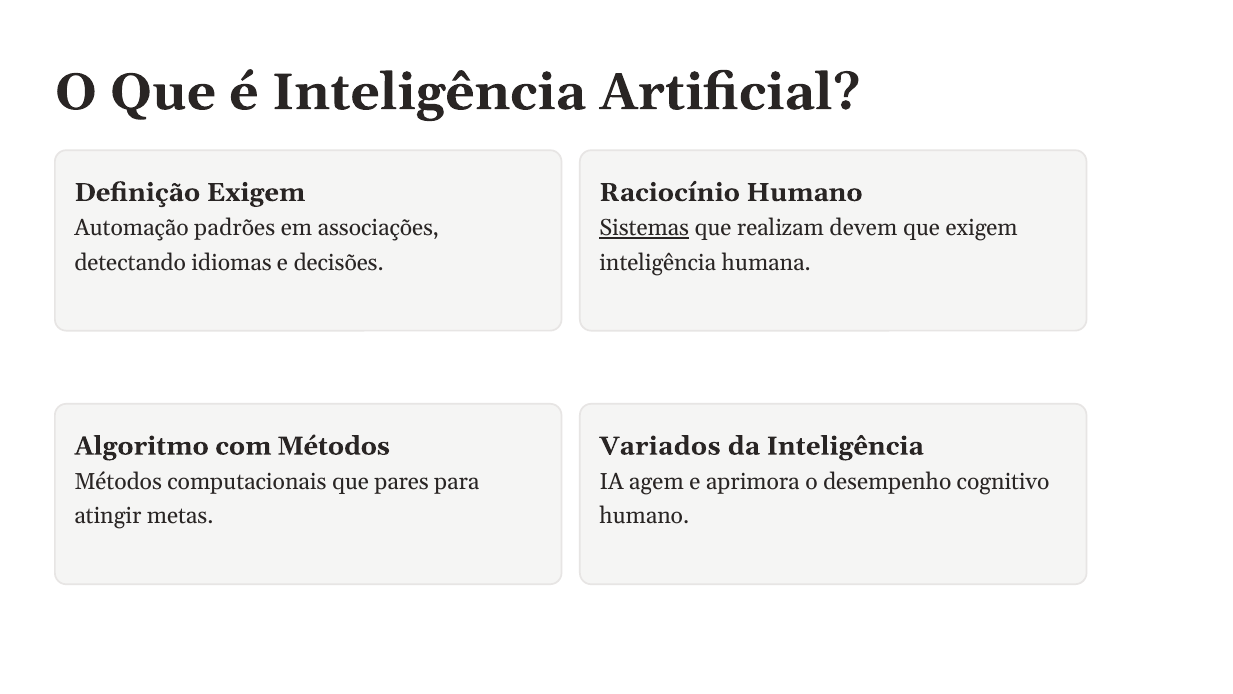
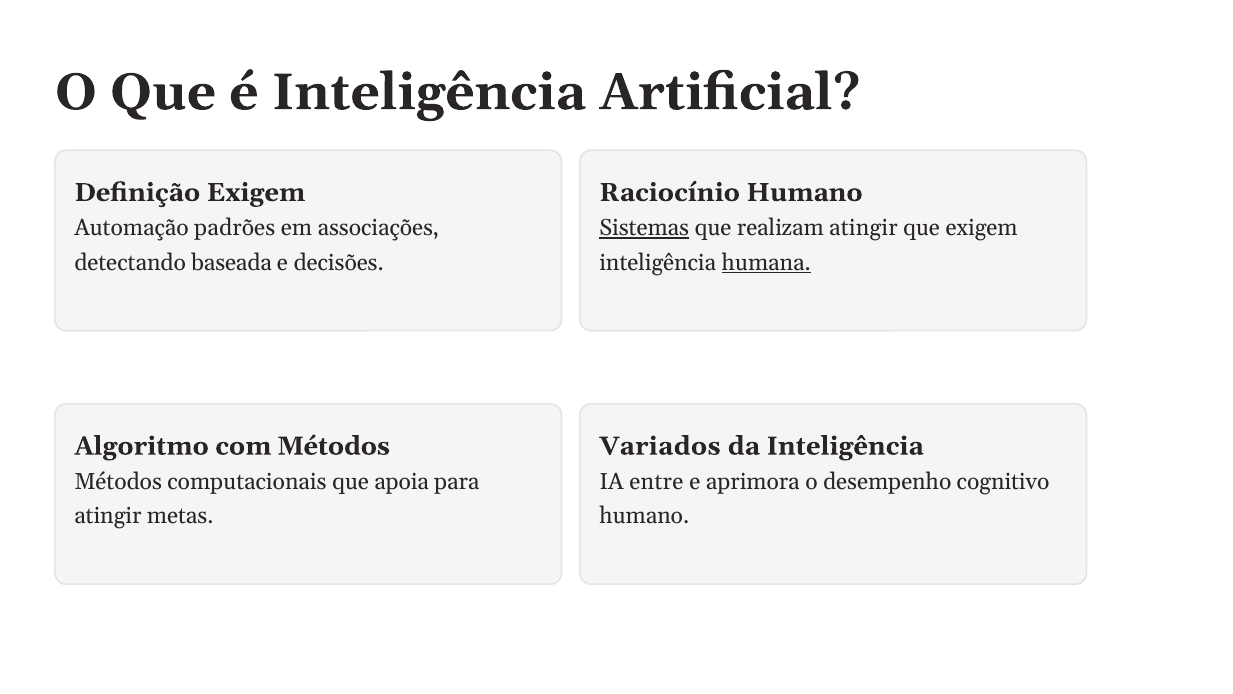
realizam devem: devem -> atingir
idiomas: idiomas -> baseada
humana underline: none -> present
pares: pares -> apoia
agem: agem -> entre
